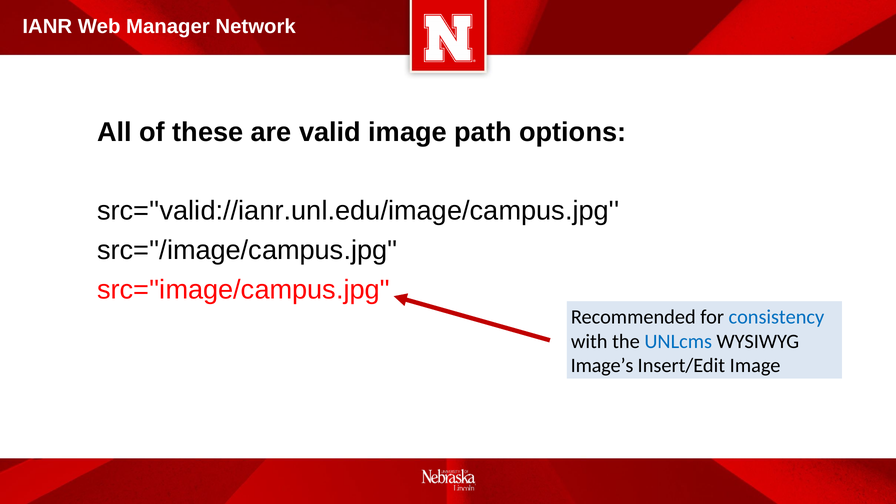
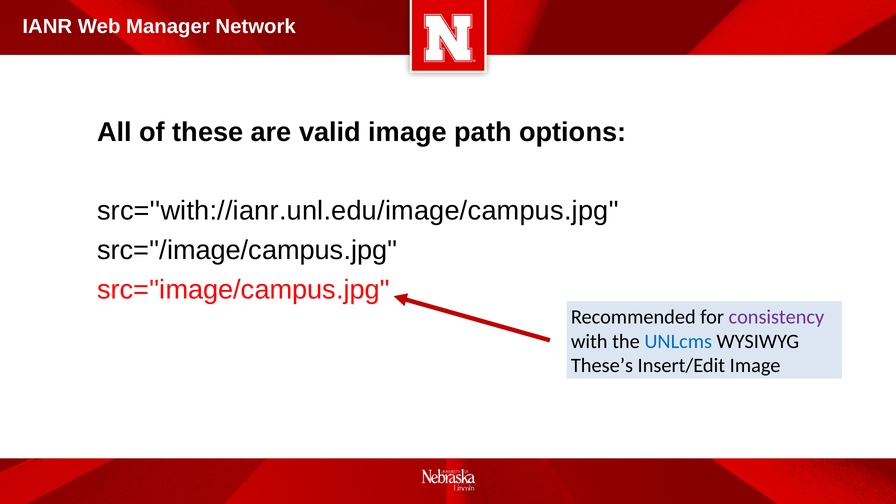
src=''valid://ianr.unl.edu/image/campus.jpg: src=''valid://ianr.unl.edu/image/campus.jpg -> src=''with://ianr.unl.edu/image/campus.jpg
consistency colour: blue -> purple
Image’s: Image’s -> These’s
